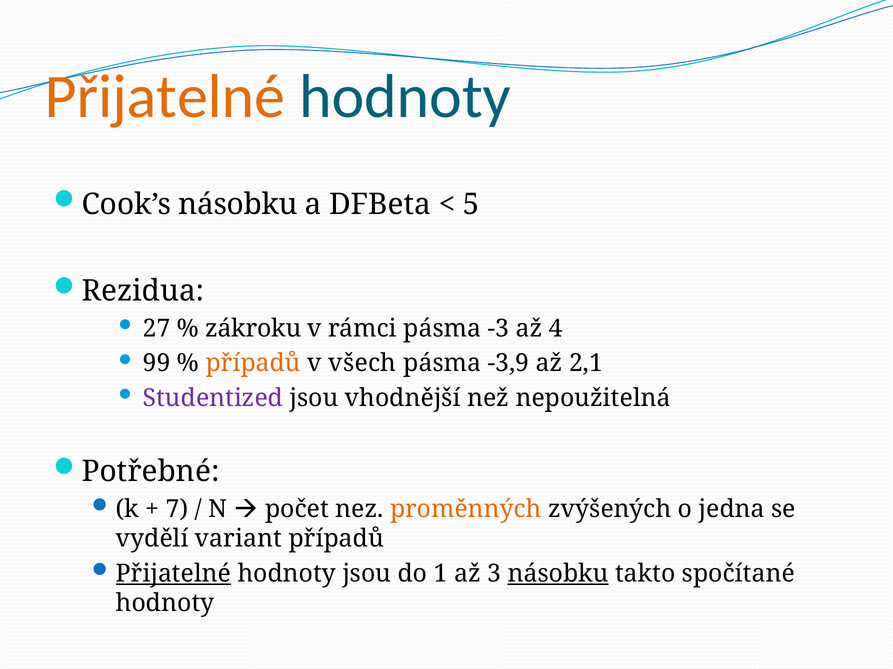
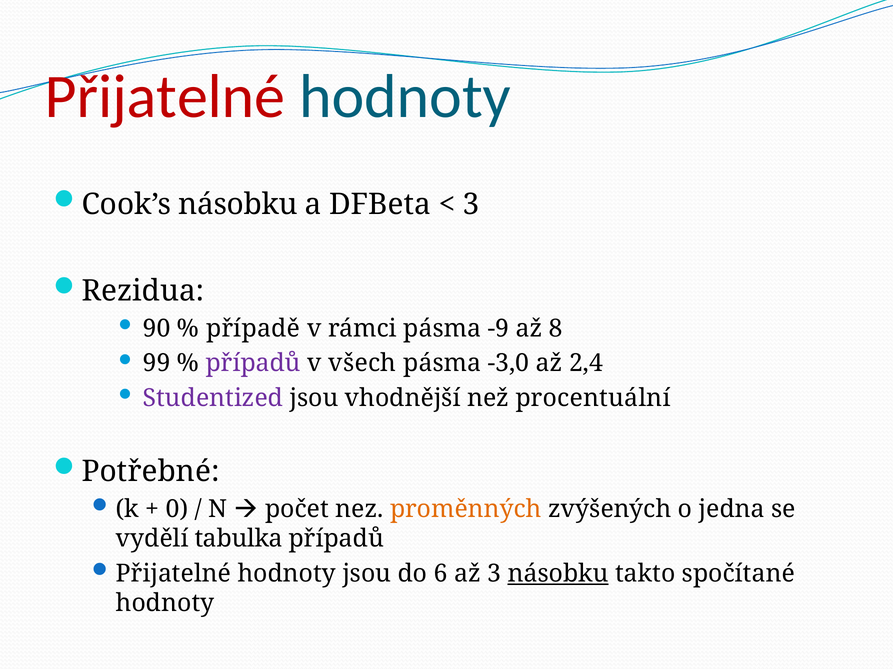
Přijatelné at (165, 97) colour: orange -> red
5 at (471, 205): 5 -> 3
27: 27 -> 90
zákroku: zákroku -> případě
-3: -3 -> -9
4: 4 -> 8
případů at (253, 364) colour: orange -> purple
-3,9: -3,9 -> -3,0
2,1: 2,1 -> 2,4
nepoužitelná: nepoužitelná -> procentuální
7: 7 -> 0
variant: variant -> tabulka
Přijatelné at (173, 574) underline: present -> none
1: 1 -> 6
